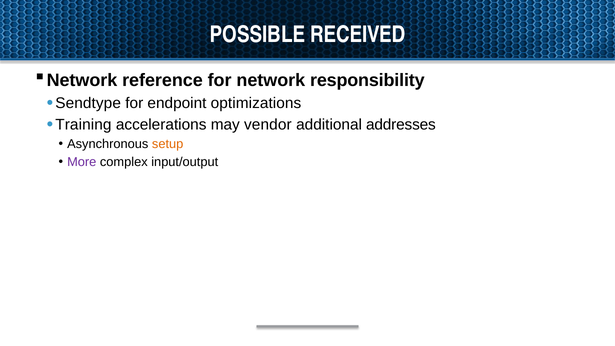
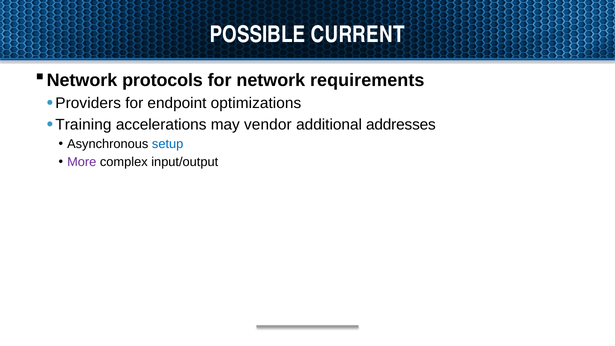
RECEIVED: RECEIVED -> CURRENT
reference: reference -> protocols
responsibility: responsibility -> requirements
Sendtype: Sendtype -> Providers
setup colour: orange -> blue
